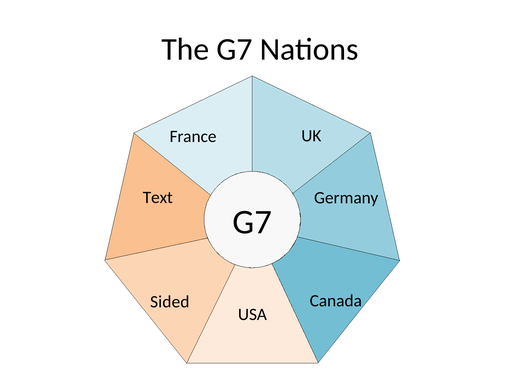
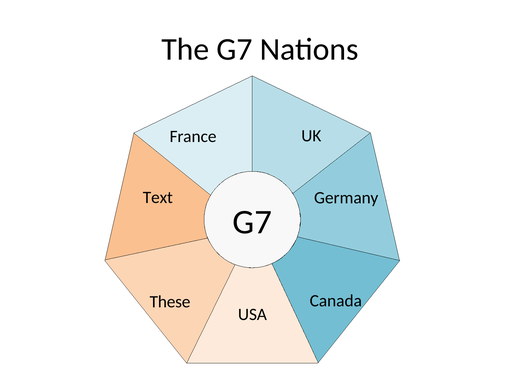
Sided: Sided -> These
